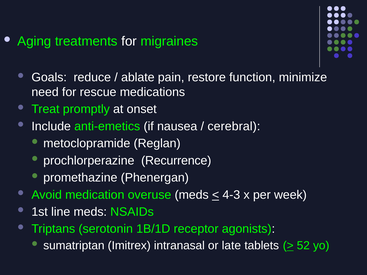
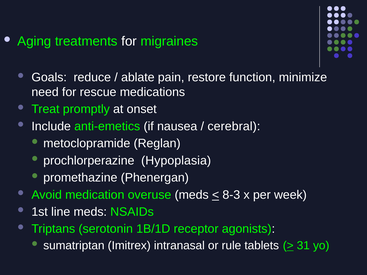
Recurrence: Recurrence -> Hypoplasia
4-3: 4-3 -> 8-3
late: late -> rule
52: 52 -> 31
